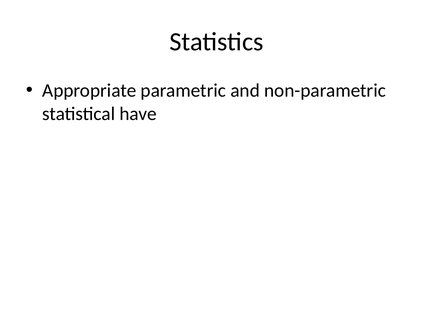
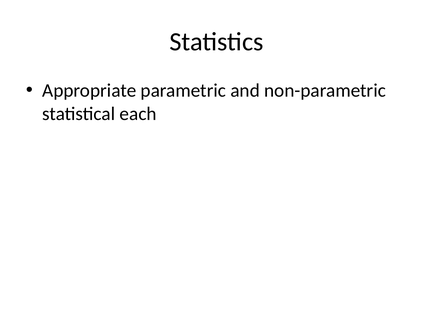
have: have -> each
